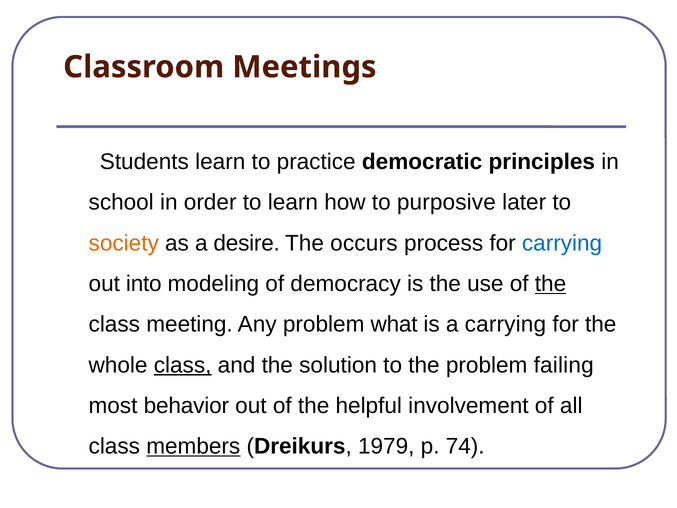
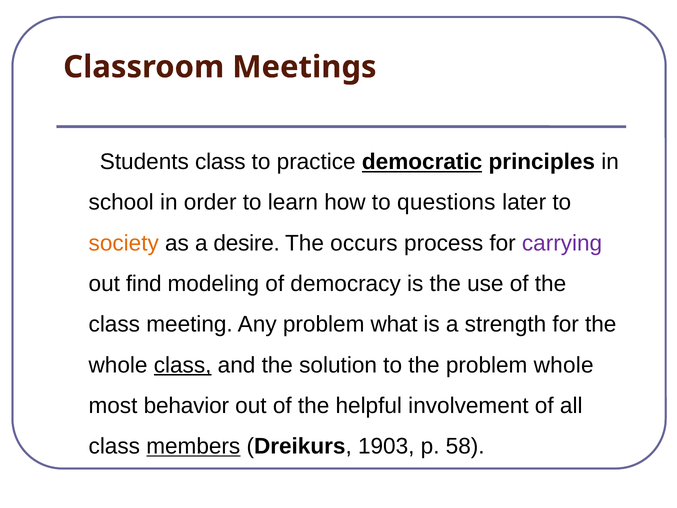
Students learn: learn -> class
democratic underline: none -> present
purposive: purposive -> questions
carrying at (562, 243) colour: blue -> purple
into: into -> find
the at (551, 284) underline: present -> none
a carrying: carrying -> strength
problem failing: failing -> whole
1979: 1979 -> 1903
74: 74 -> 58
